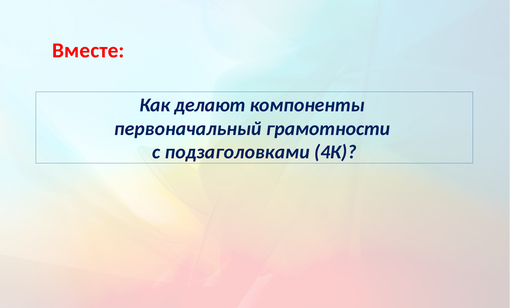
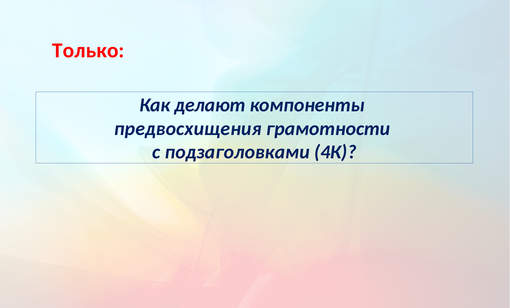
Вместе: Вместе -> Только
первоначальный: первоначальный -> предвосхищения
